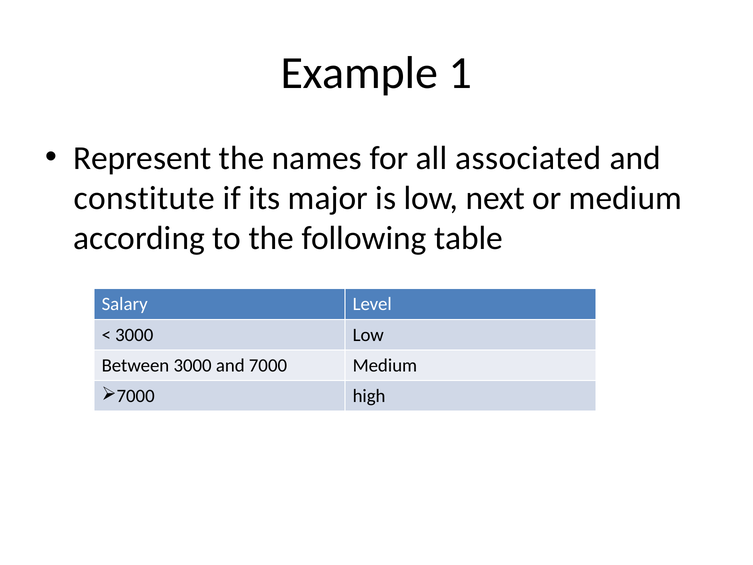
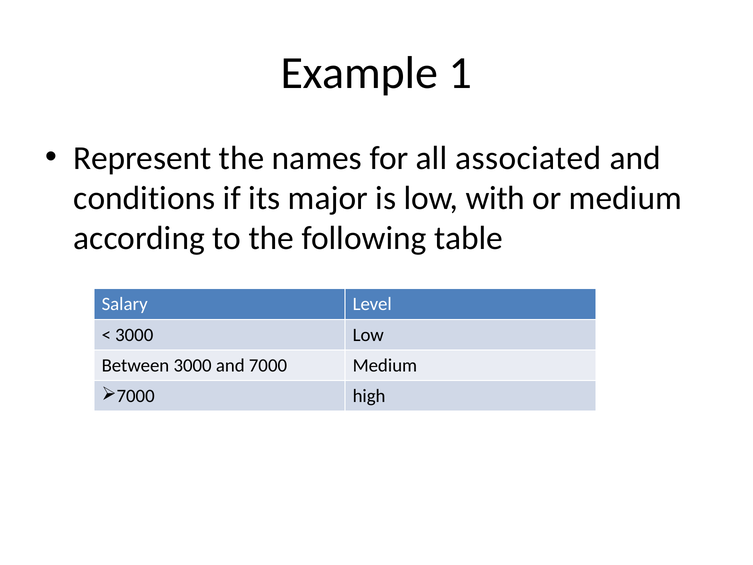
constitute: constitute -> conditions
next: next -> with
